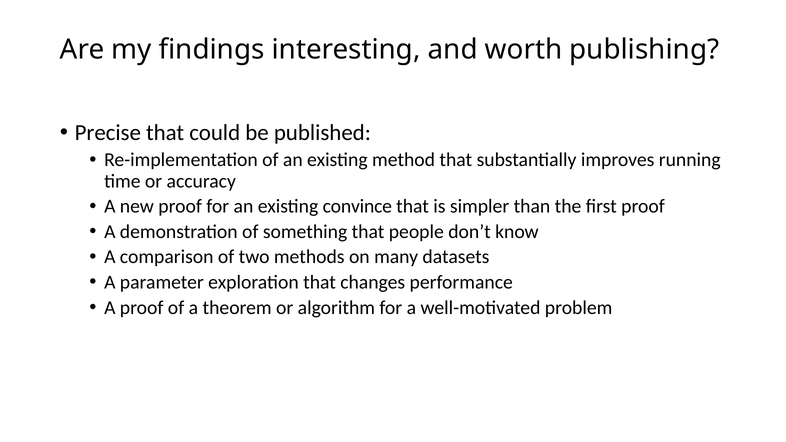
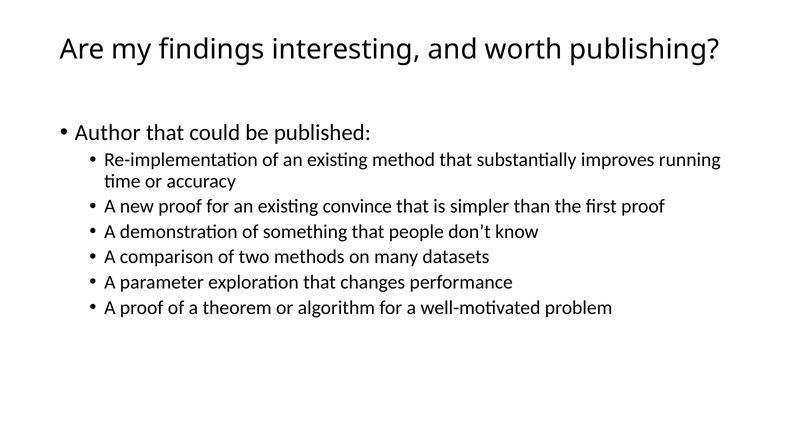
Precise: Precise -> Author
